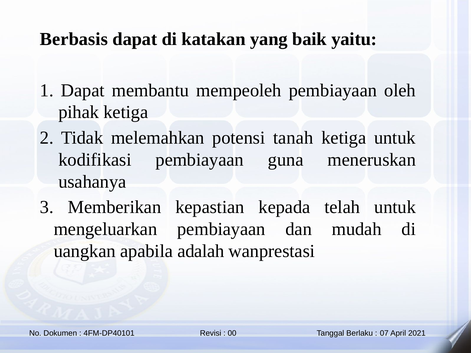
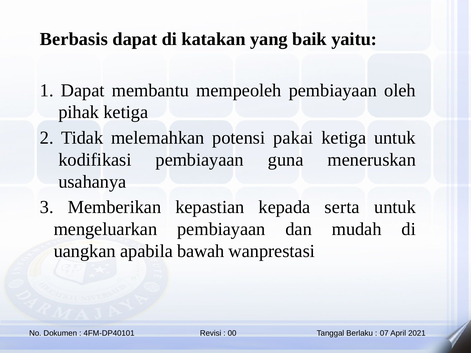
tanah: tanah -> pakai
telah: telah -> serta
adalah: adalah -> bawah
